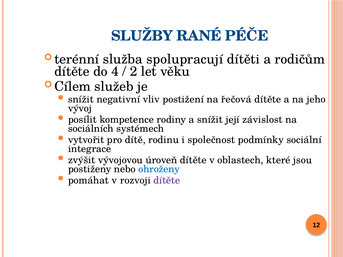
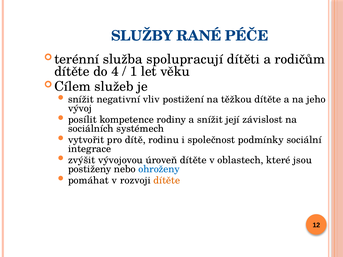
2: 2 -> 1
řečová: řečová -> těžkou
dítěte at (167, 180) colour: purple -> orange
